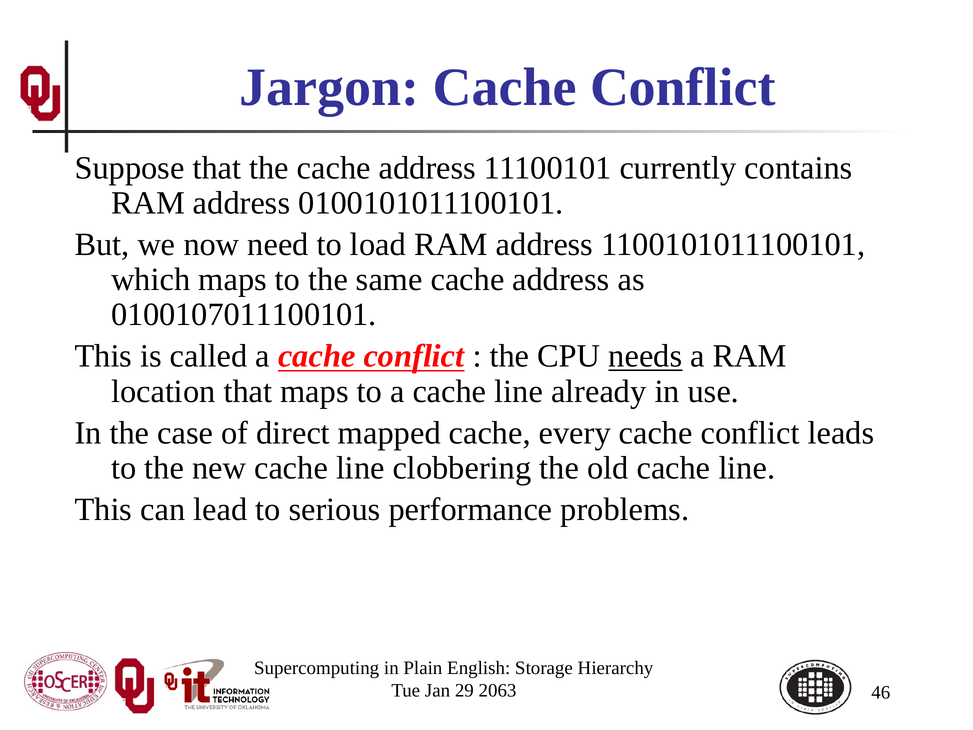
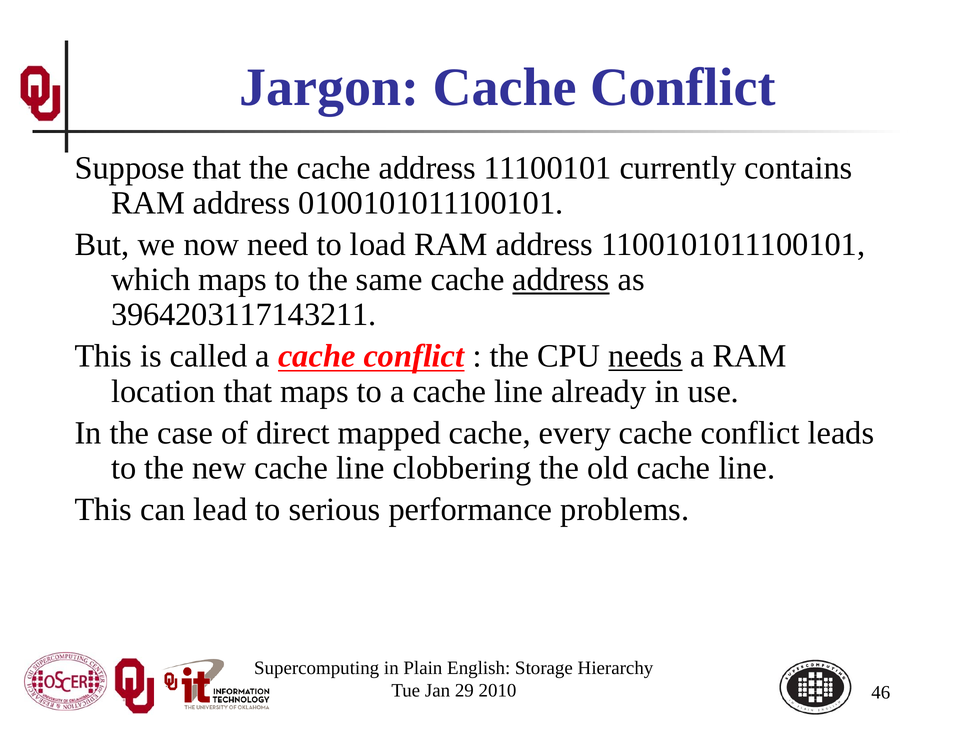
address at (561, 280) underline: none -> present
0100107011100101: 0100107011100101 -> 3964203117143211
2063: 2063 -> 2010
